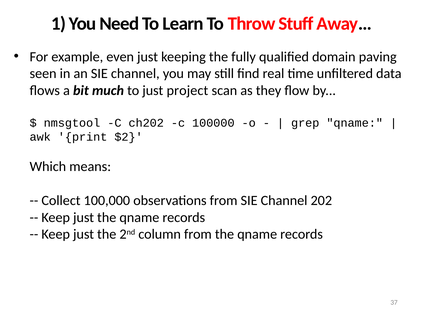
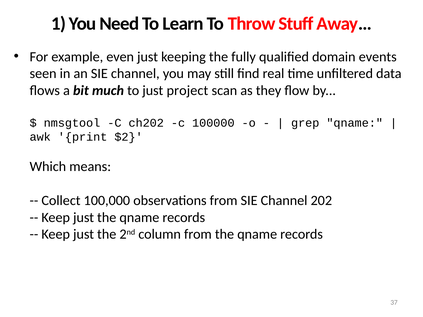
paving: paving -> events
